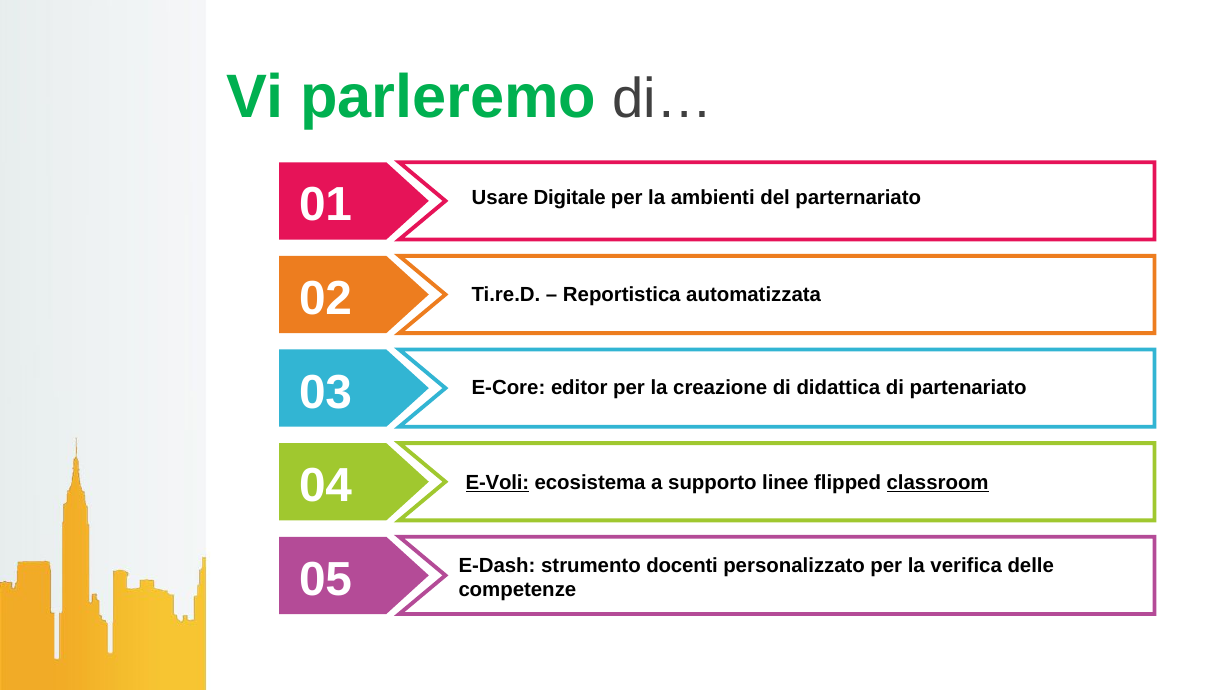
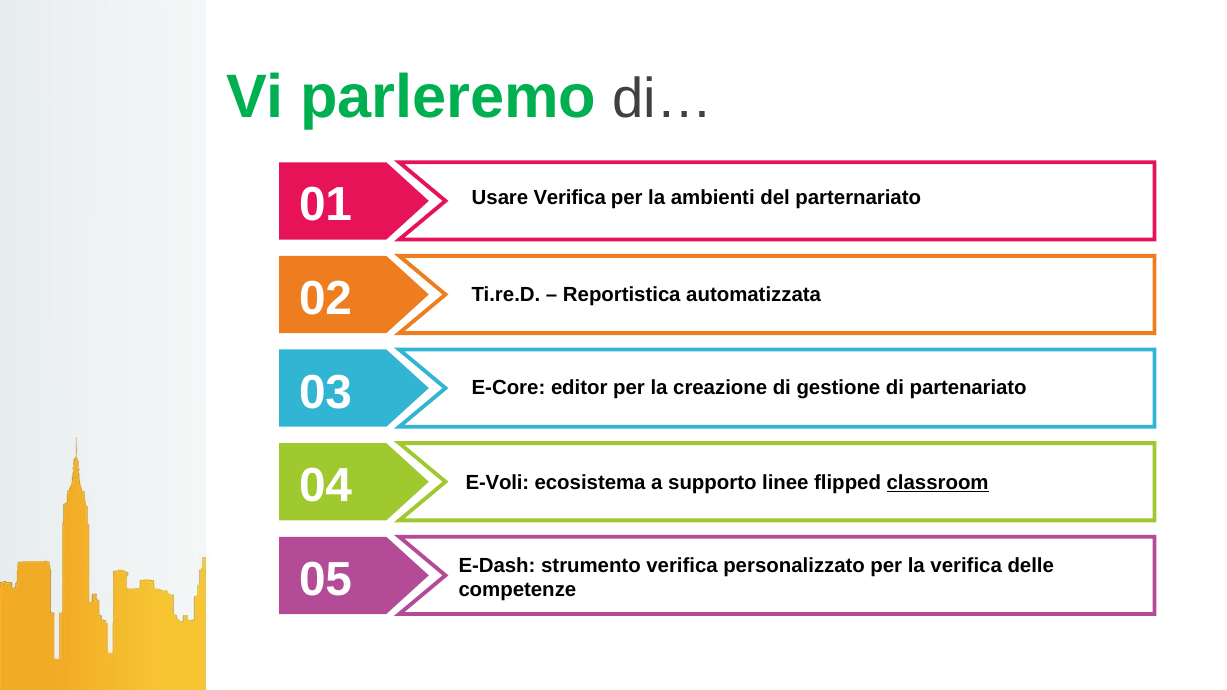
Usare Digitale: Digitale -> Verifica
didattica: didattica -> gestione
E-Voli underline: present -> none
strumento docenti: docenti -> verifica
